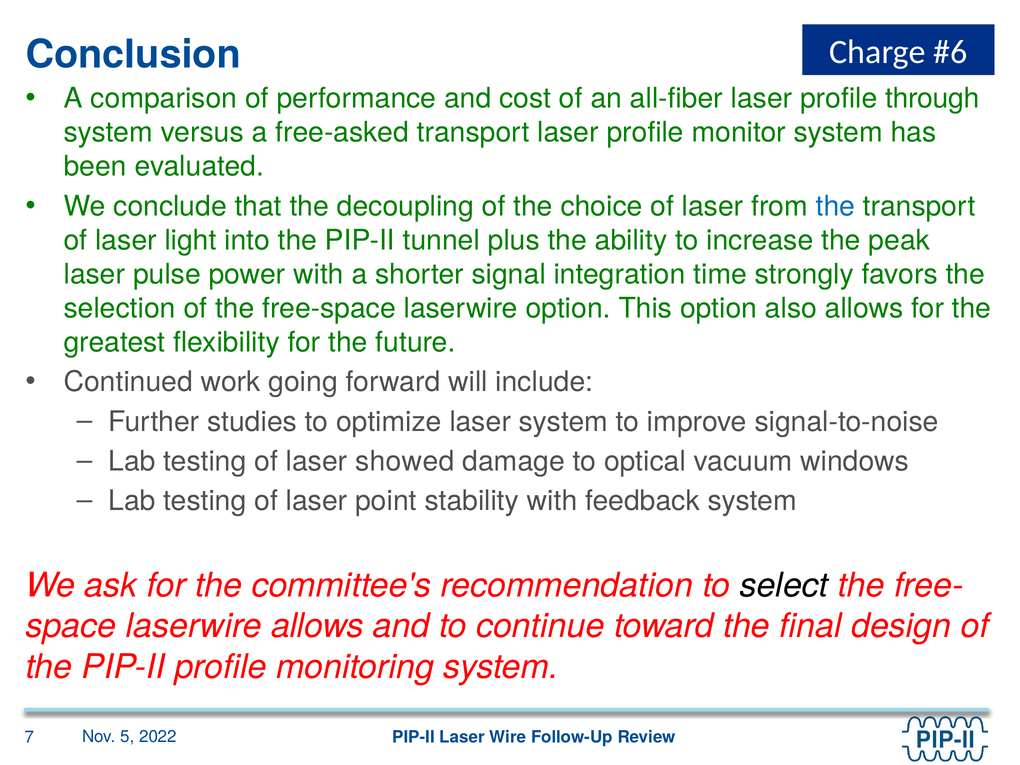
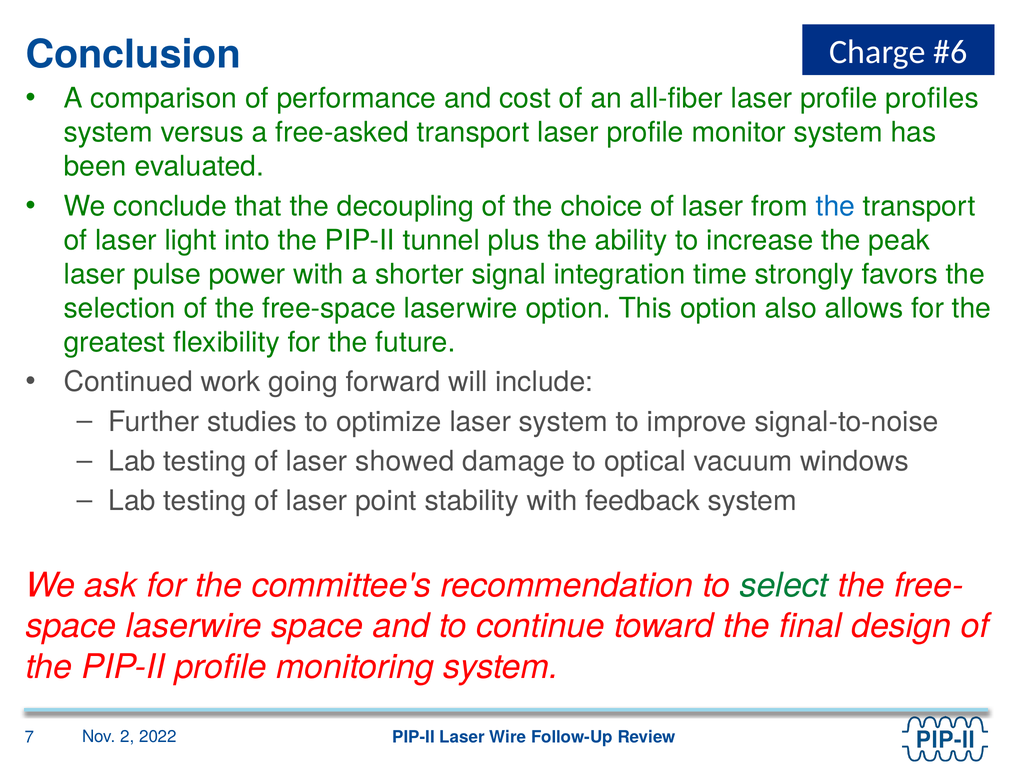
through: through -> profiles
select colour: black -> green
laserwire allows: allows -> space
5: 5 -> 2
